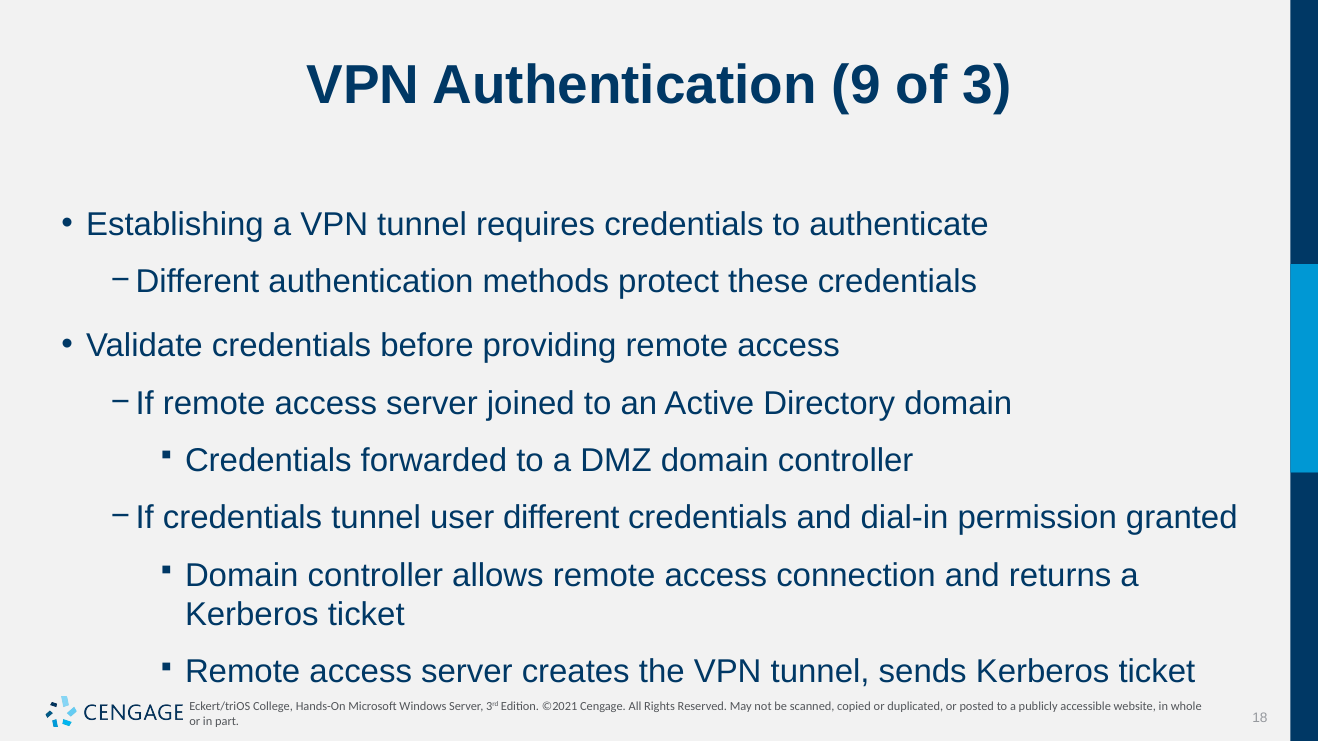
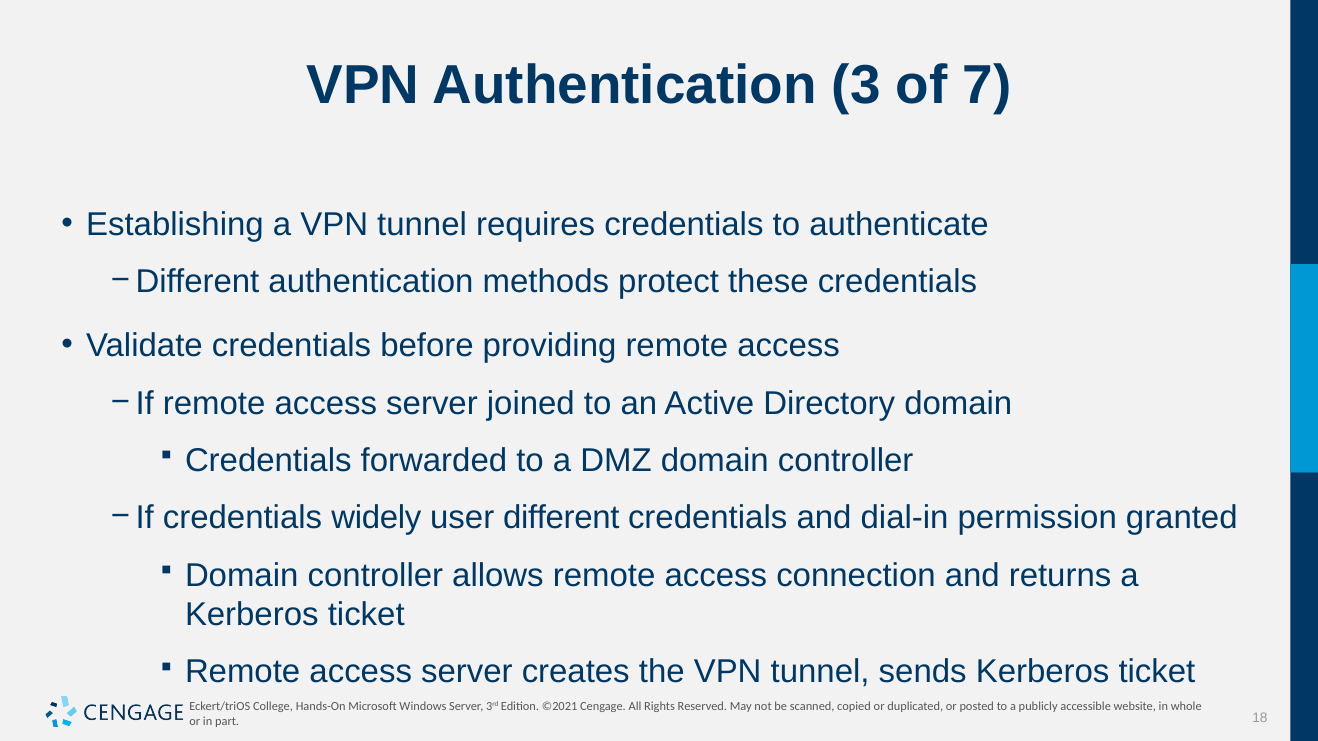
9: 9 -> 3
3: 3 -> 7
credentials tunnel: tunnel -> widely
